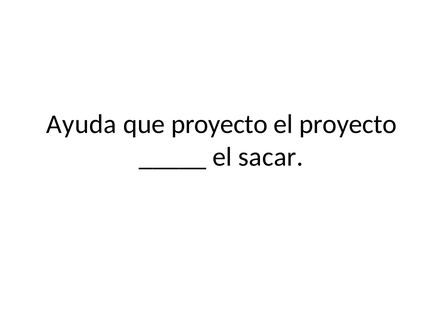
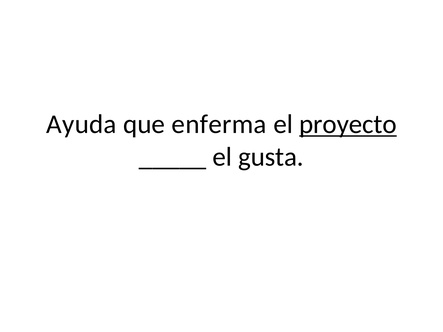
que proyecto: proyecto -> enferma
proyecto at (348, 124) underline: none -> present
sacar: sacar -> gusta
